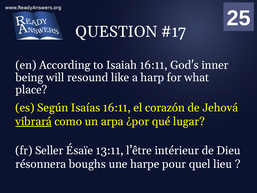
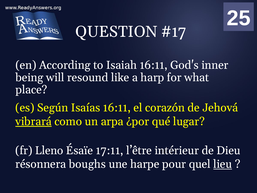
Seller: Seller -> Lleno
13:11: 13:11 -> 17:11
lieu underline: none -> present
